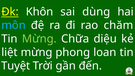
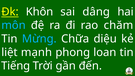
dùng: dùng -> dâng
Mừng at (39, 39) colour: light green -> light blue
liệt mừng: mừng -> mạnh
Tuyệt: Tuyệt -> Tiếng
